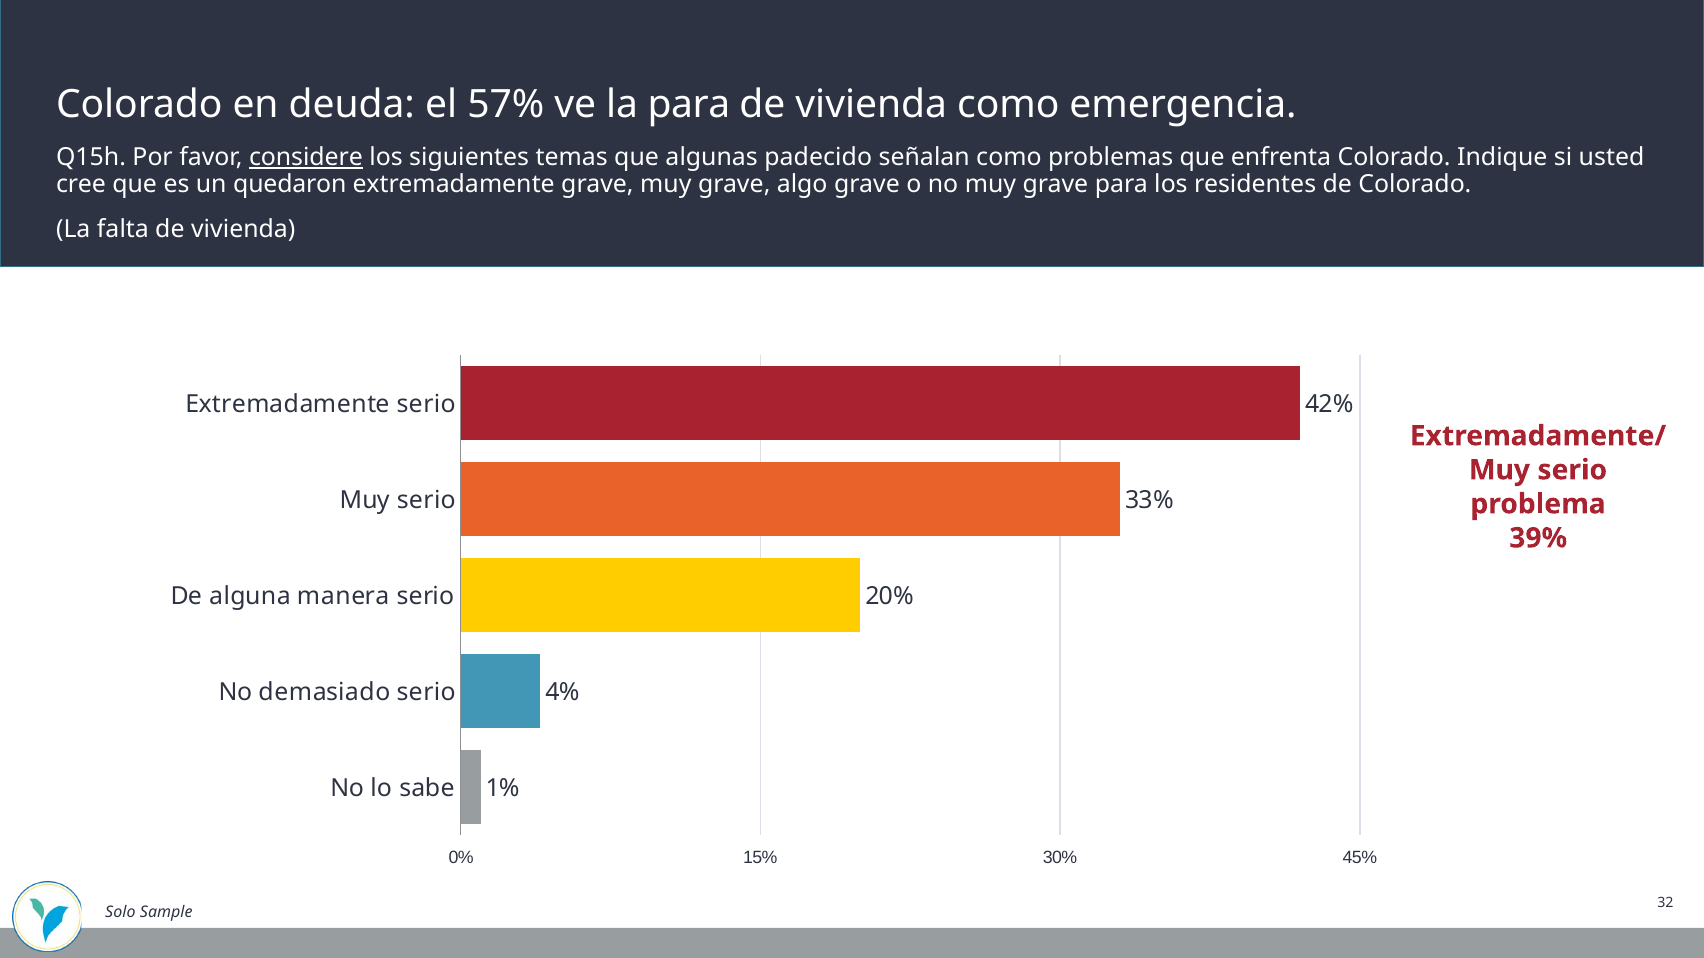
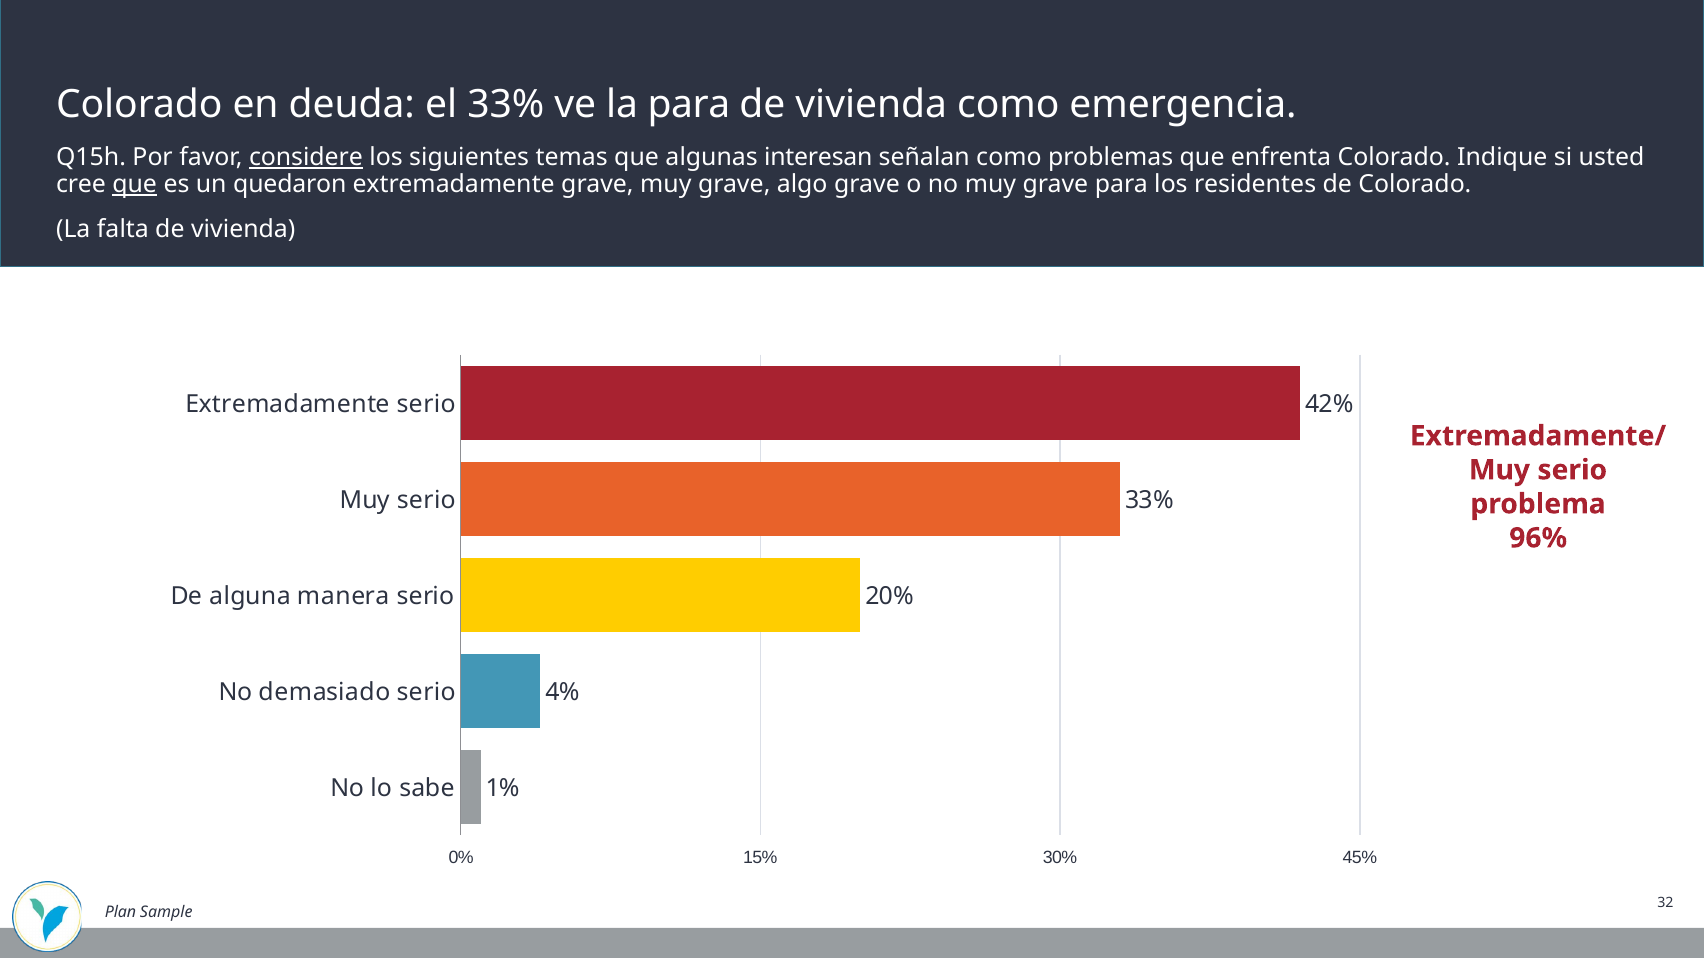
el 57%: 57% -> 33%
padecido: padecido -> interesan
que at (135, 184) underline: none -> present
39%: 39% -> 96%
Solo: Solo -> Plan
